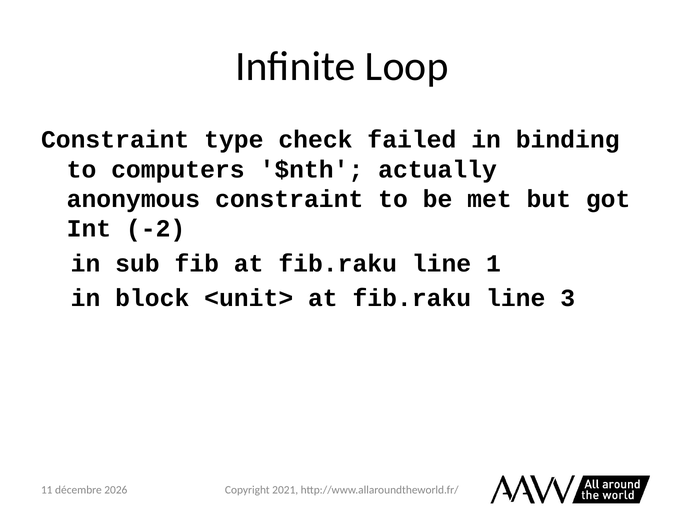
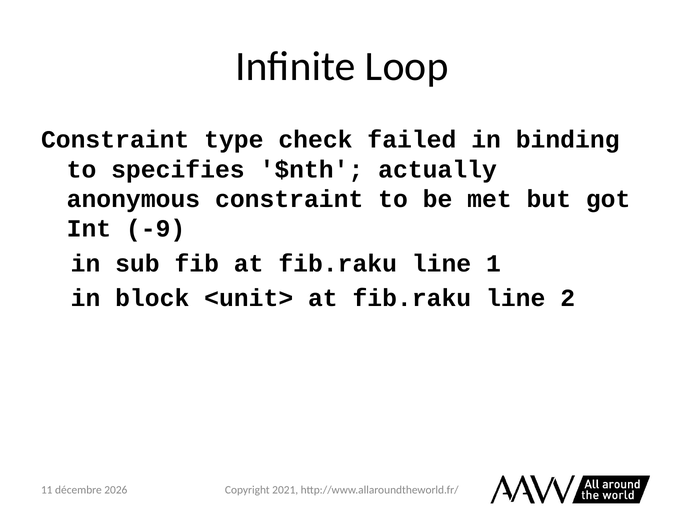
computers: computers -> specifies
-2: -2 -> -9
3: 3 -> 2
